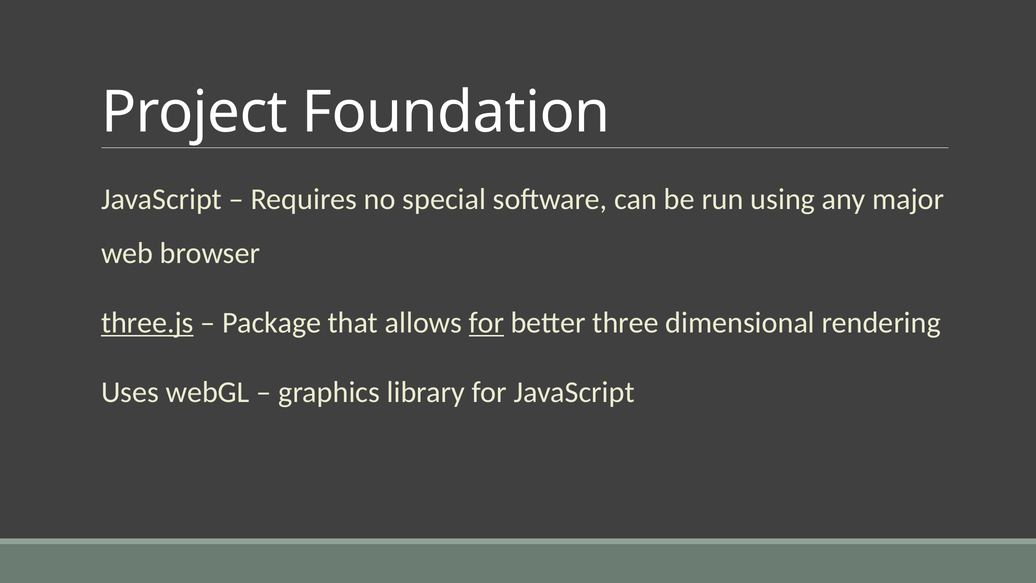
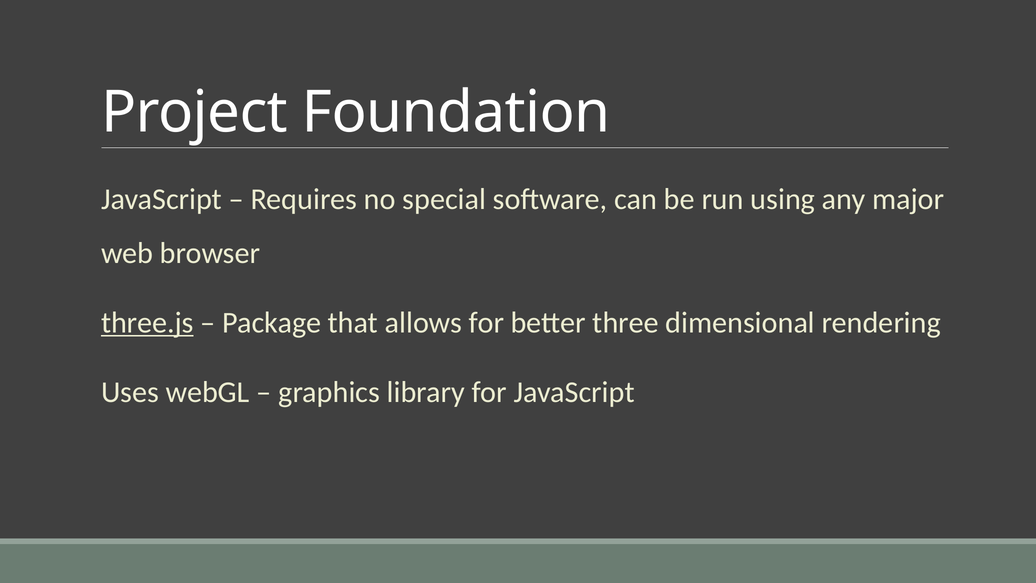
for at (486, 323) underline: present -> none
